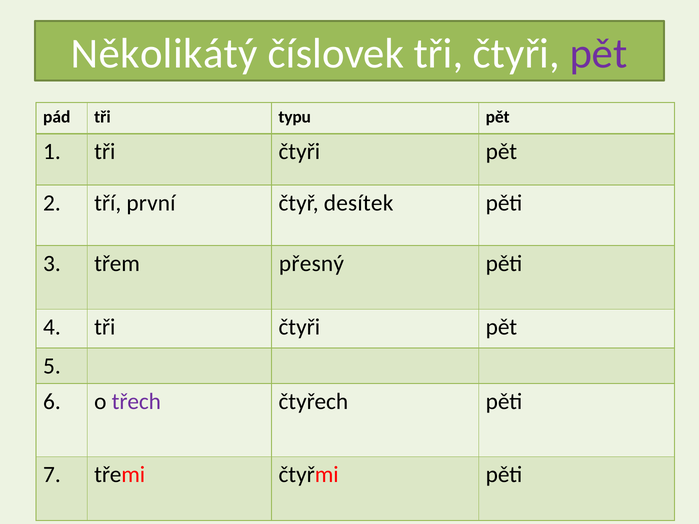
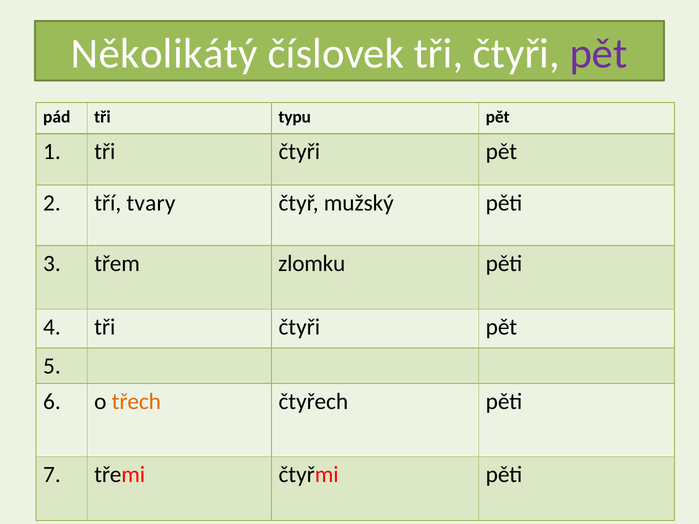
první: první -> tvary
desítek: desítek -> mužský
přesný: přesný -> zlomku
třech colour: purple -> orange
